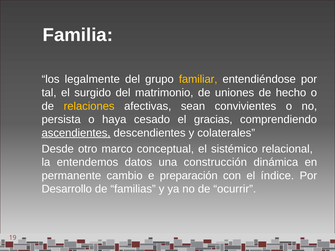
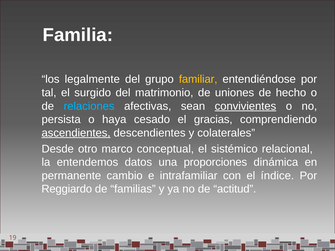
relaciones colour: yellow -> light blue
convivientes underline: none -> present
construcción: construcción -> proporciones
preparación: preparación -> intrafamiliar
Desarrollo: Desarrollo -> Reggiardo
ocurrir: ocurrir -> actitud
